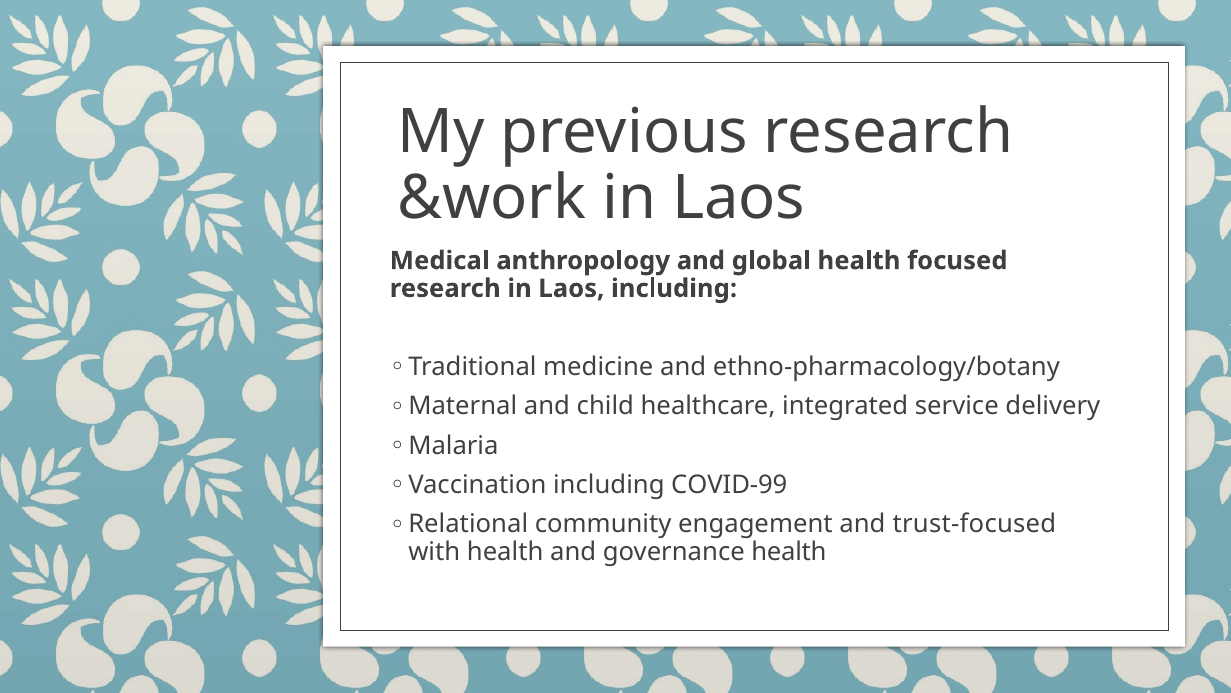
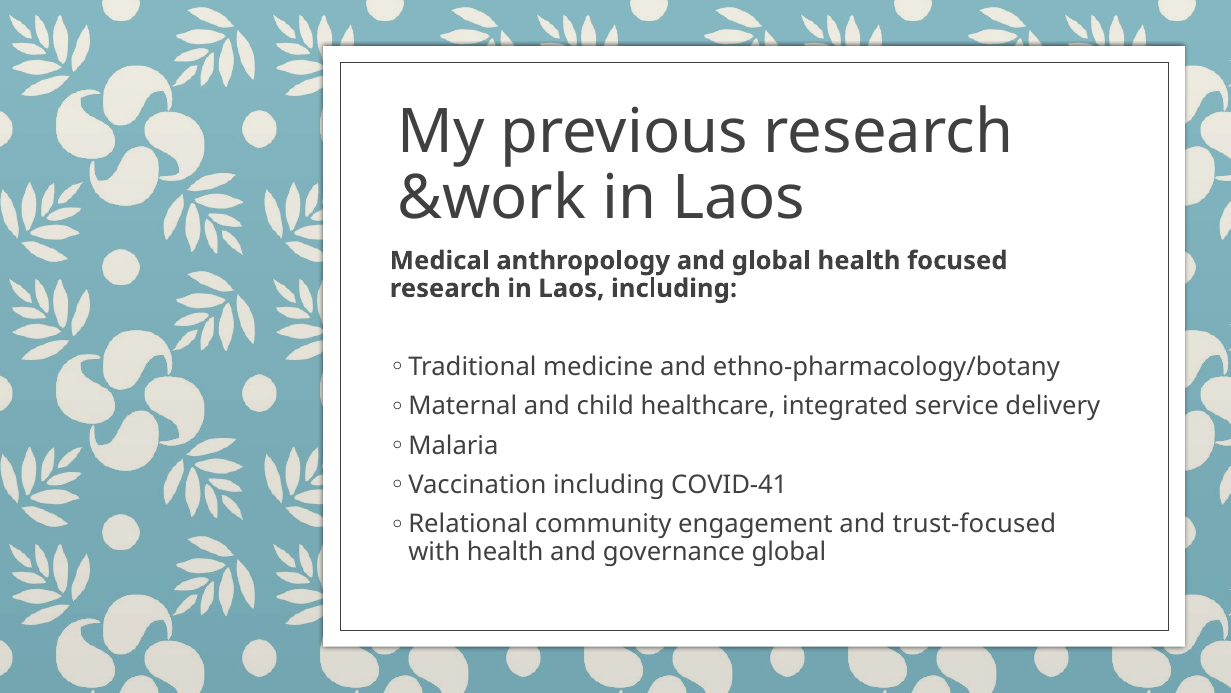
COVID-99: COVID-99 -> COVID-41
governance health: health -> global
